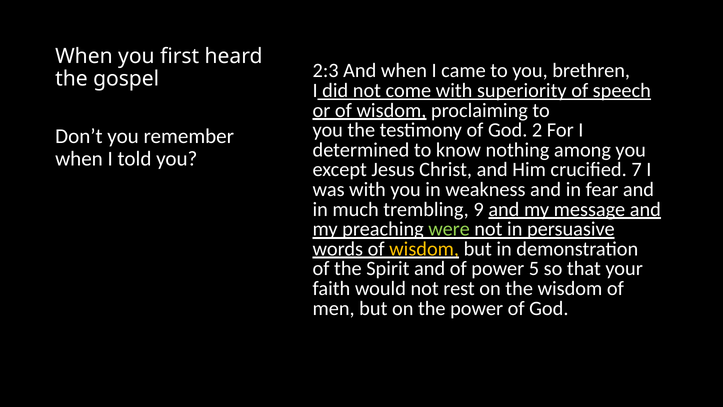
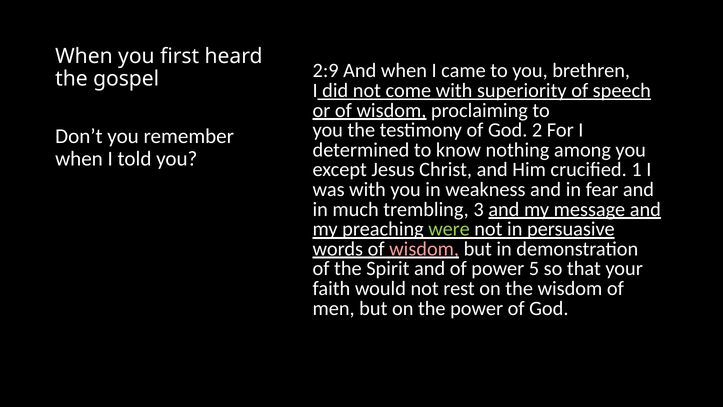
2:3: 2:3 -> 2:9
7: 7 -> 1
9: 9 -> 3
wisdom at (424, 249) colour: yellow -> pink
